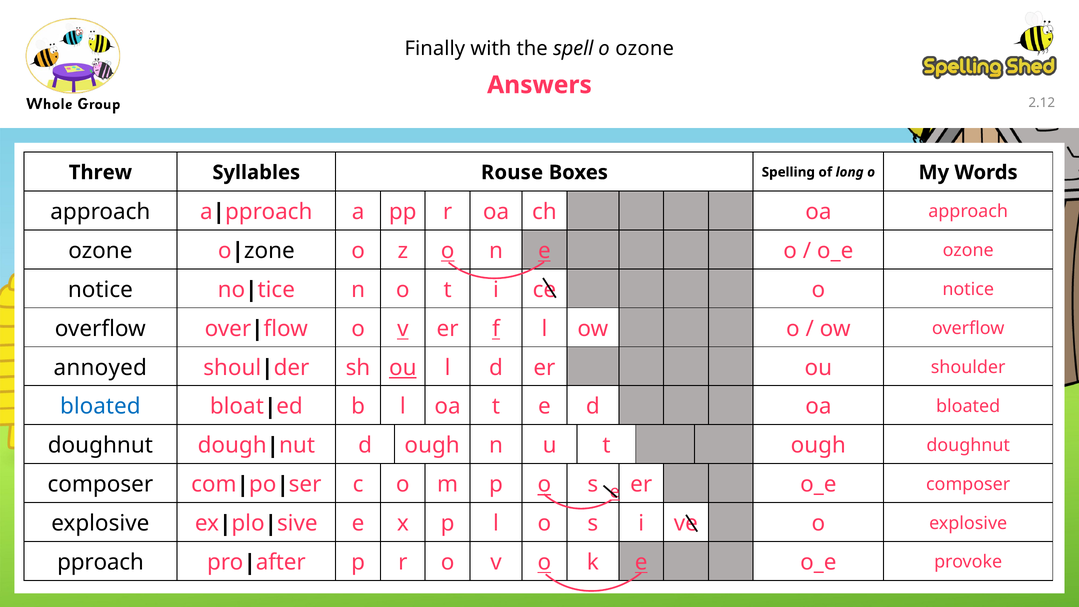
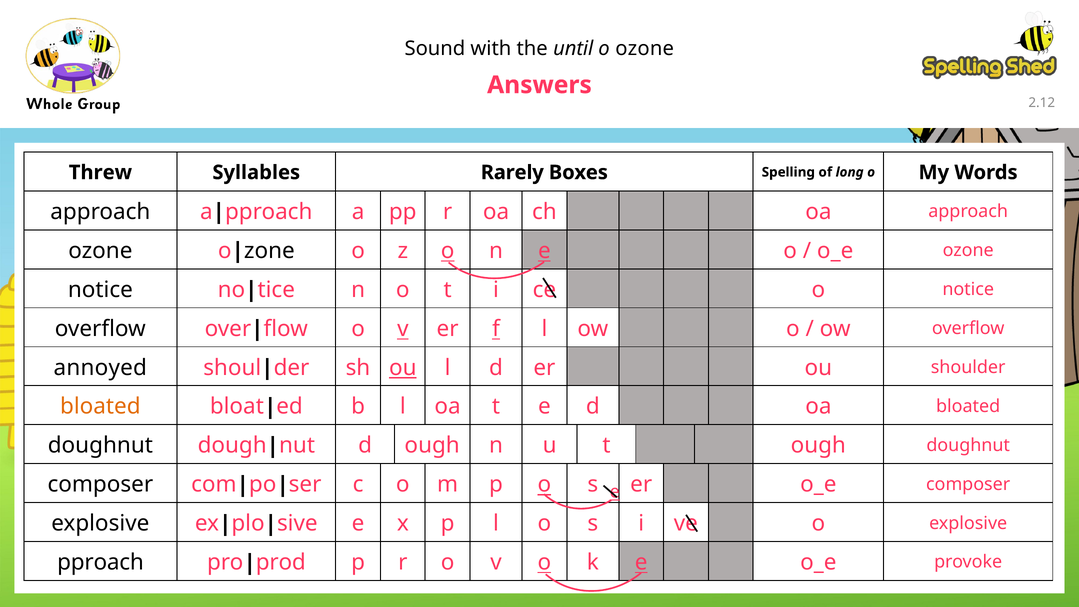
Finally: Finally -> Sound
spell: spell -> until
Rouse: Rouse -> Rarely
bloated at (100, 407) colour: blue -> orange
after: after -> prod
